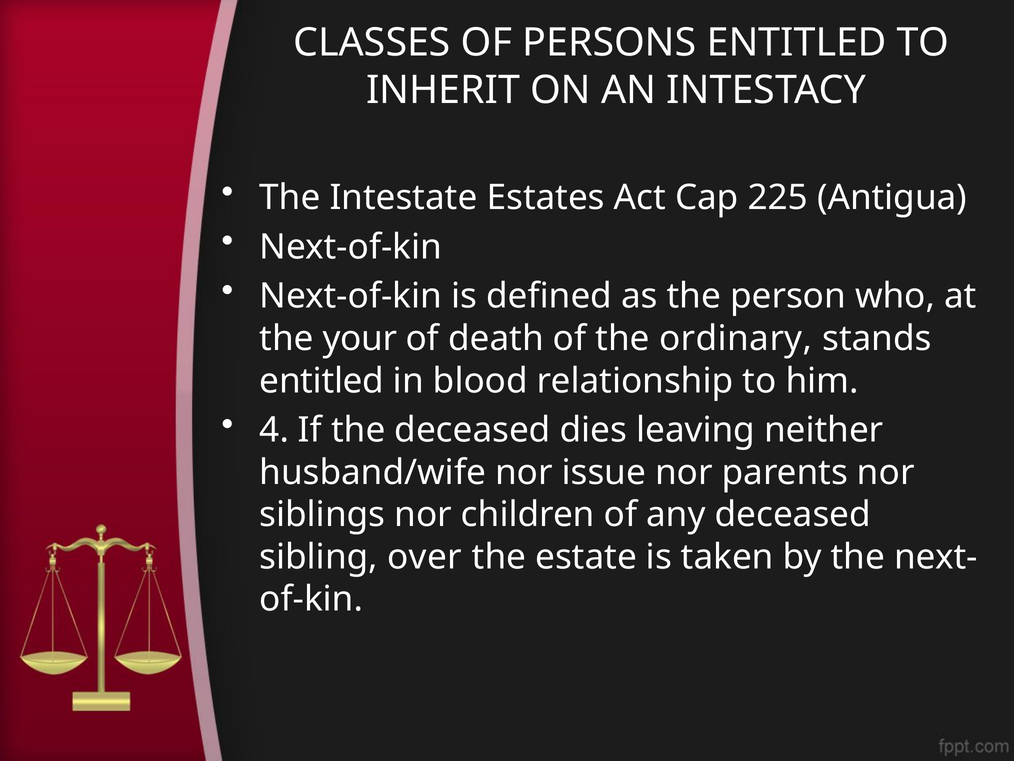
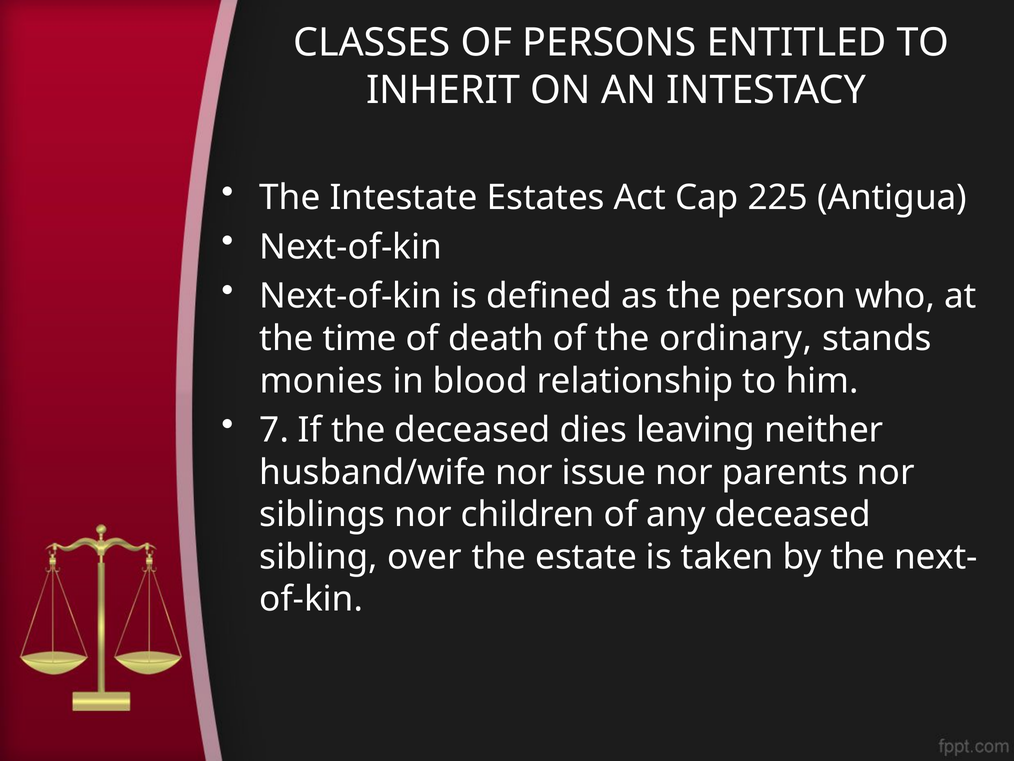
your: your -> time
entitled at (322, 381): entitled -> monies
4: 4 -> 7
